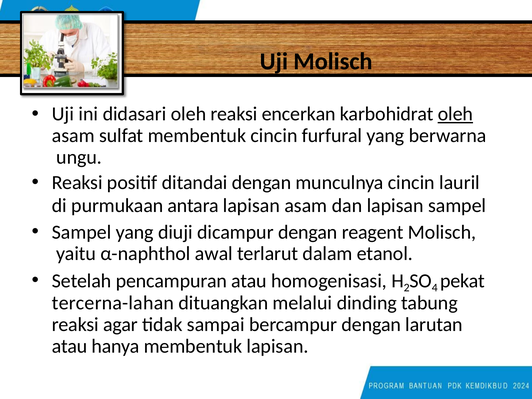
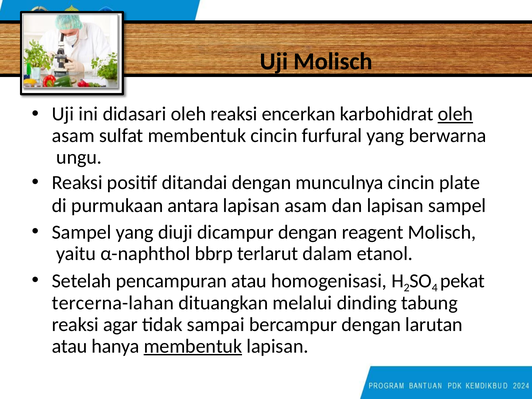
lauril: lauril -> plate
awal: awal -> bbrp
membentuk at (193, 346) underline: none -> present
